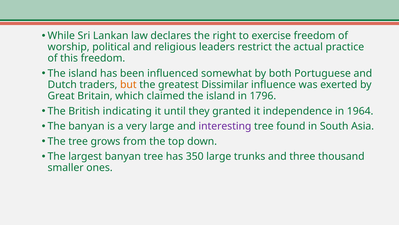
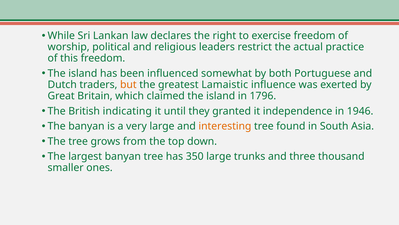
Dissimilar: Dissimilar -> Lamaistic
1964: 1964 -> 1946
interesting colour: purple -> orange
